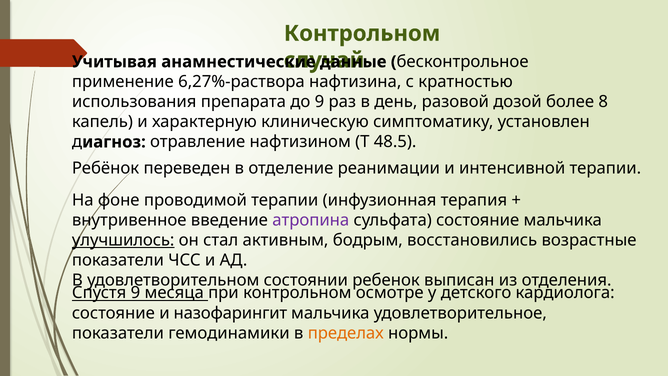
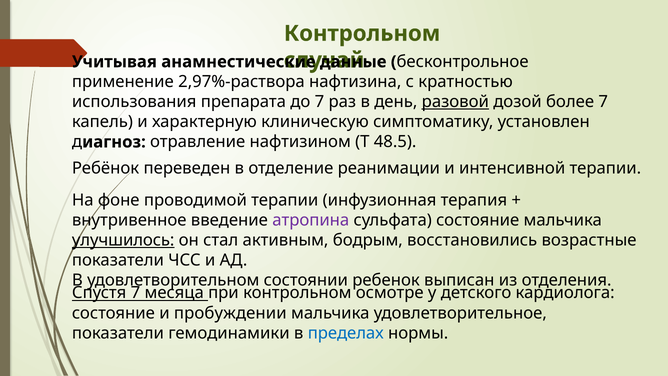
6,27%-раствора: 6,27%-раствора -> 2,97%-раствора
до 9: 9 -> 7
разовой underline: none -> present
более 8: 8 -> 7
Спустя 9: 9 -> 7
назофарингит: назофарингит -> пробуждении
пределах colour: orange -> blue
